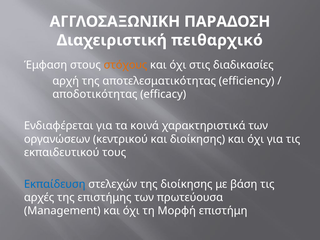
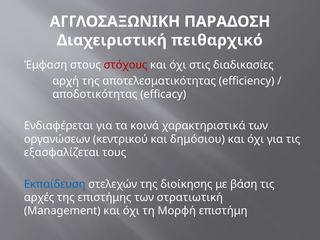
στόχους colour: orange -> red
και διοίκησης: διοίκησης -> δημόσιου
εκπαιδευτικού: εκπαιδευτικού -> εξασφαλίζεται
πρωτεύουσα: πρωτεύουσα -> στρατιωτική
